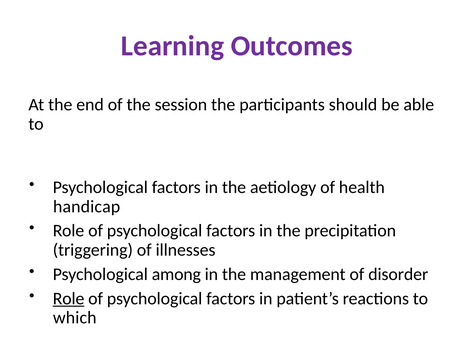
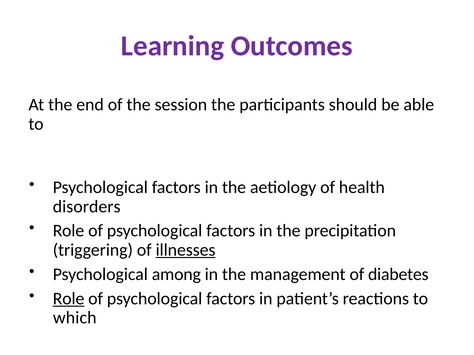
handicap: handicap -> disorders
illnesses underline: none -> present
disorder: disorder -> diabetes
